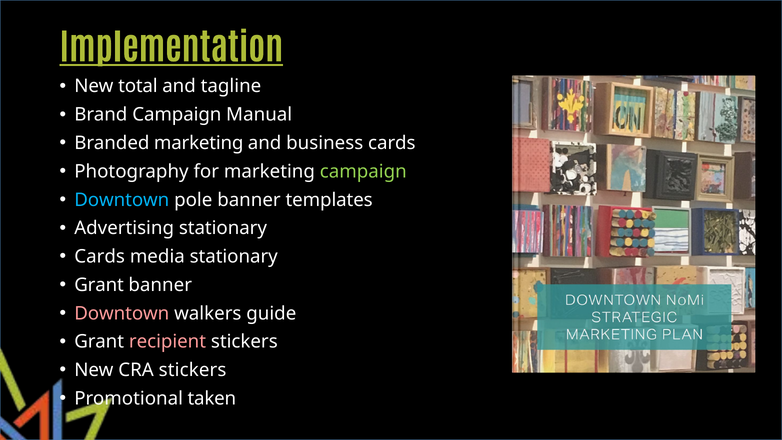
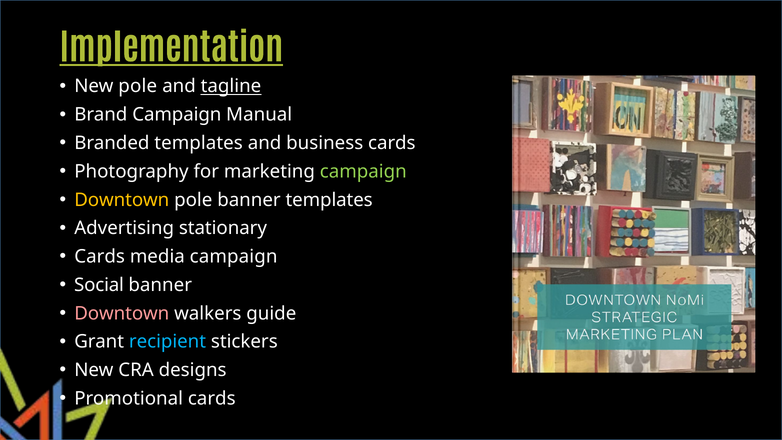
New total: total -> pole
tagline underline: none -> present
Branded marketing: marketing -> templates
Downtown at (122, 200) colour: light blue -> yellow
media stationary: stationary -> campaign
Grant at (99, 285): Grant -> Social
recipient colour: pink -> light blue
CRA stickers: stickers -> designs
Promotional taken: taken -> cards
